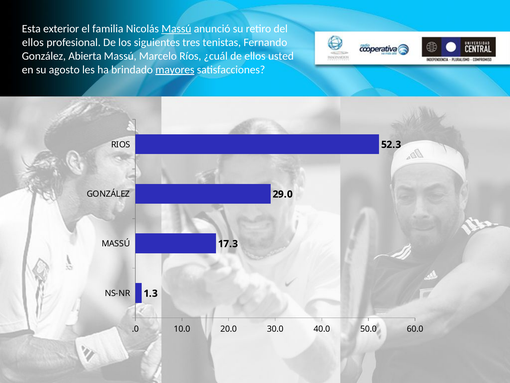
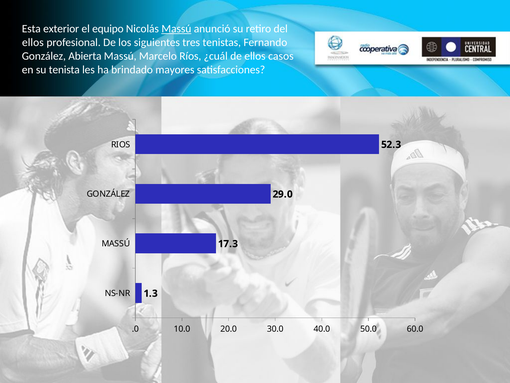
familia: familia -> equipo
usted: usted -> casos
agosto: agosto -> tenista
mayores underline: present -> none
